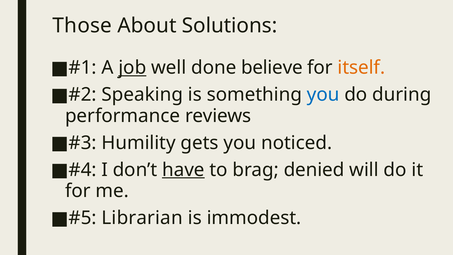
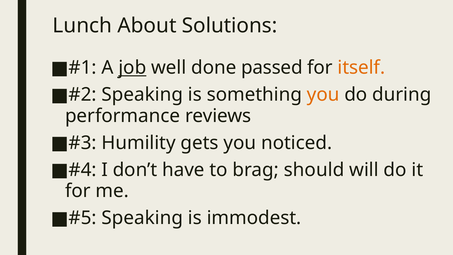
Those: Those -> Lunch
believe: believe -> passed
you at (323, 95) colour: blue -> orange
have underline: present -> none
denied: denied -> should
Librarian at (142, 218): Librarian -> Speaking
